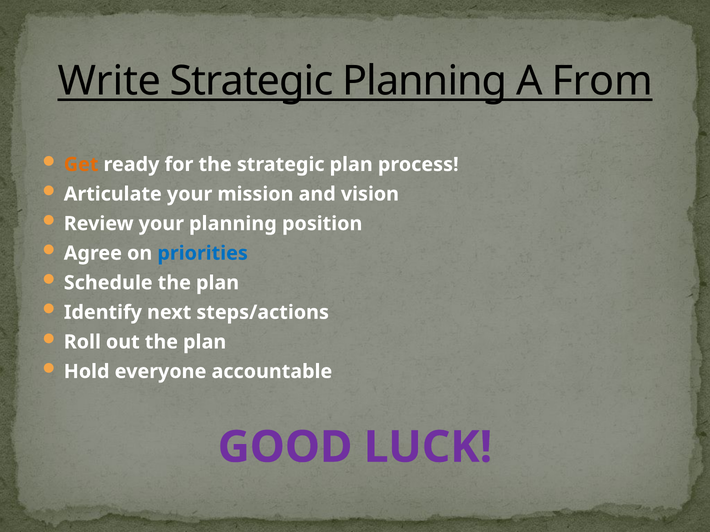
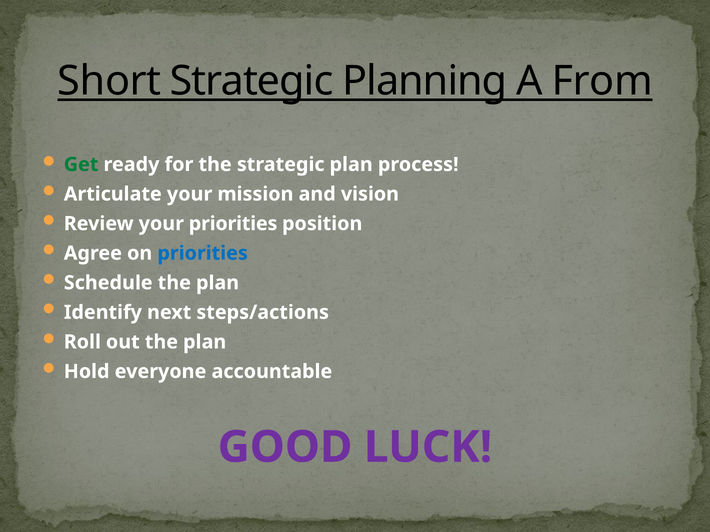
Write: Write -> Short
Get colour: orange -> green
your planning: planning -> priorities
